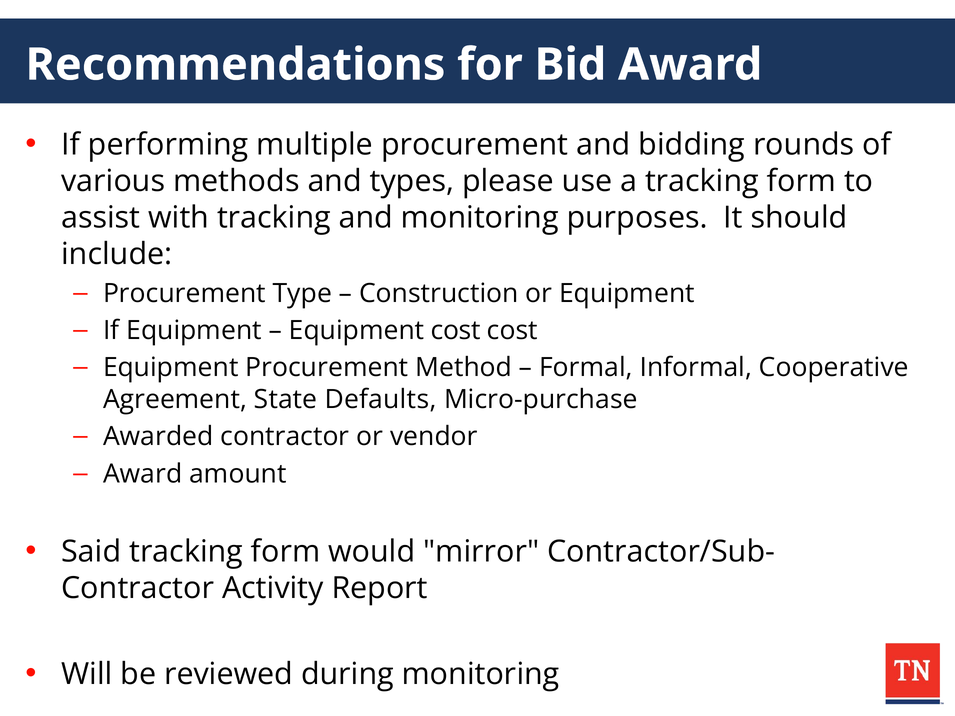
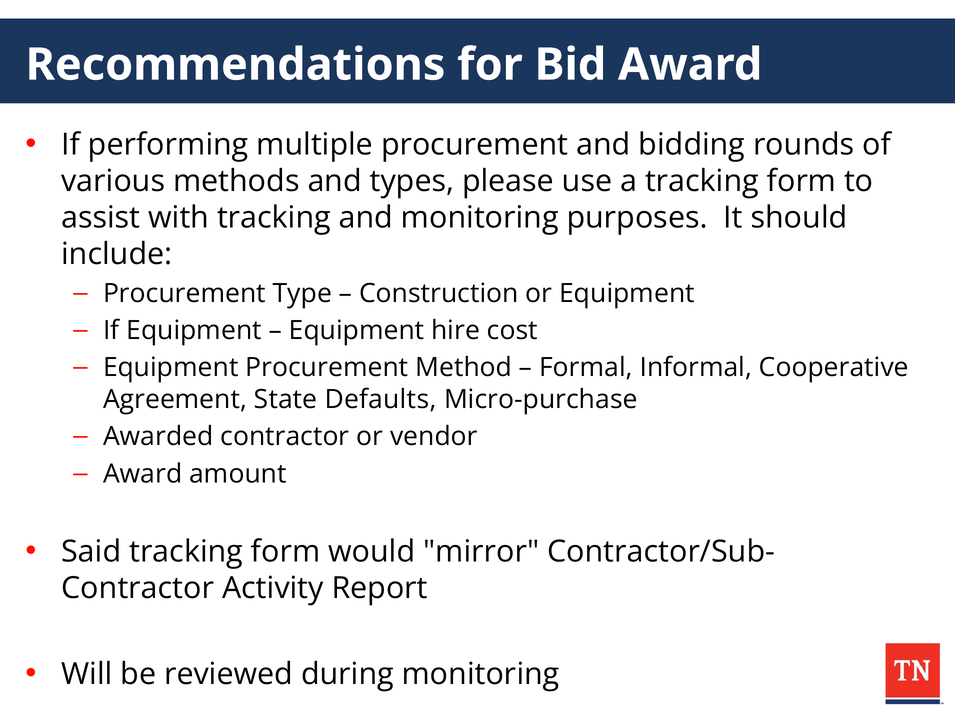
Equipment cost: cost -> hire
